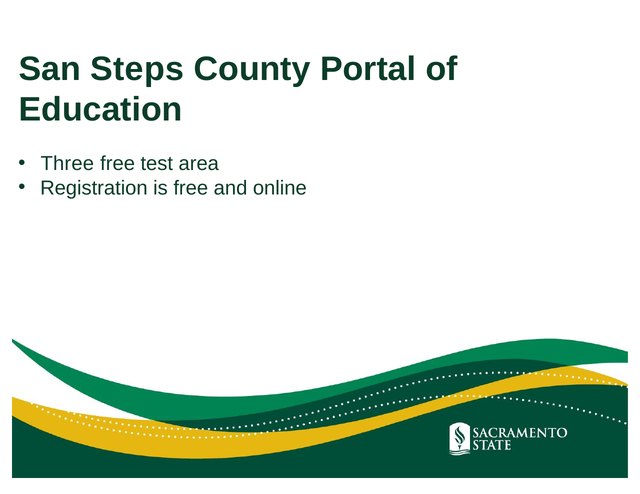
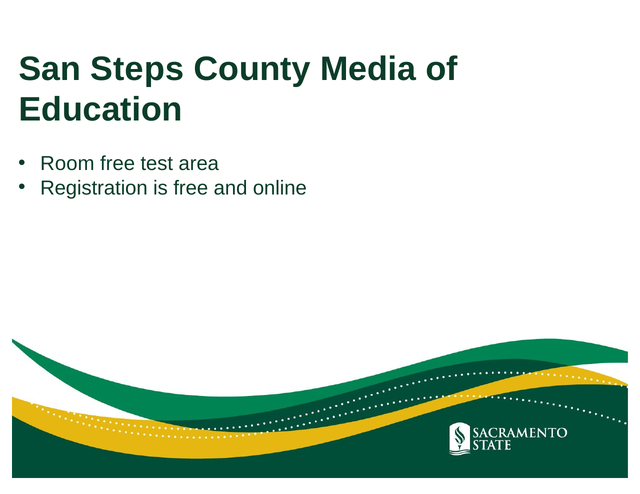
Portal: Portal -> Media
Three: Three -> Room
